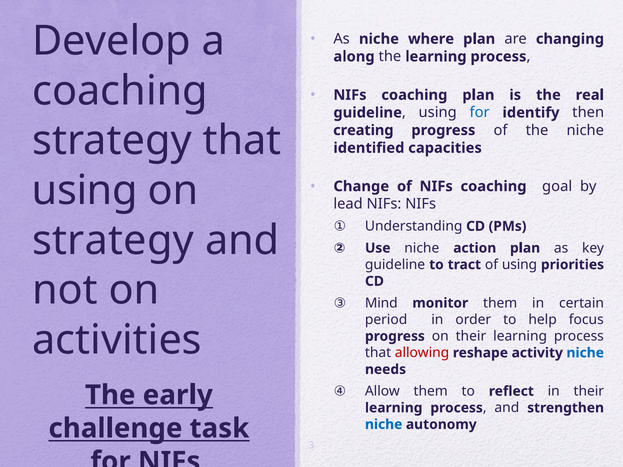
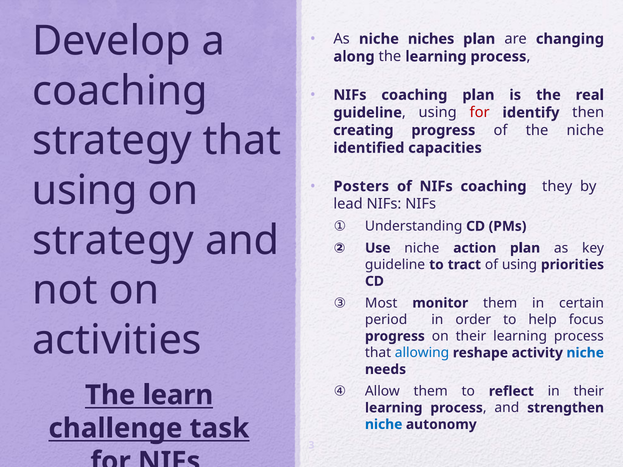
where: where -> niches
for at (480, 113) colour: blue -> red
Change: Change -> Posters
goal: goal -> they
Mind: Mind -> Most
allowing colour: red -> blue
early: early -> learn
